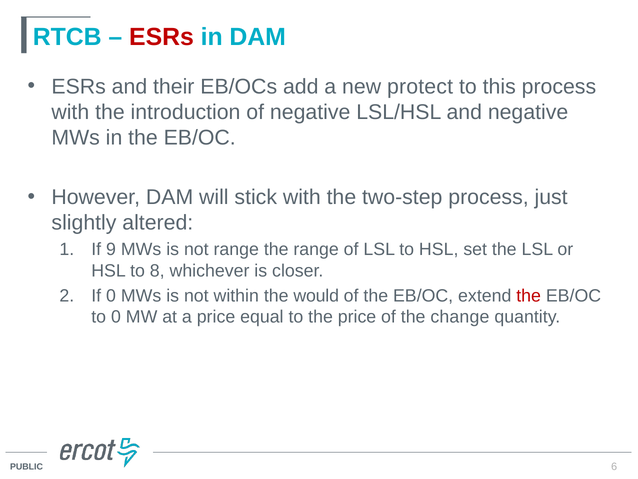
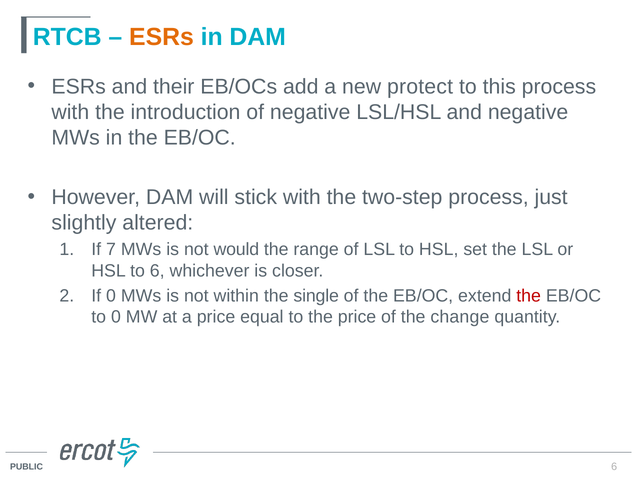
ESRs at (161, 37) colour: red -> orange
9: 9 -> 7
not range: range -> would
to 8: 8 -> 6
would: would -> single
